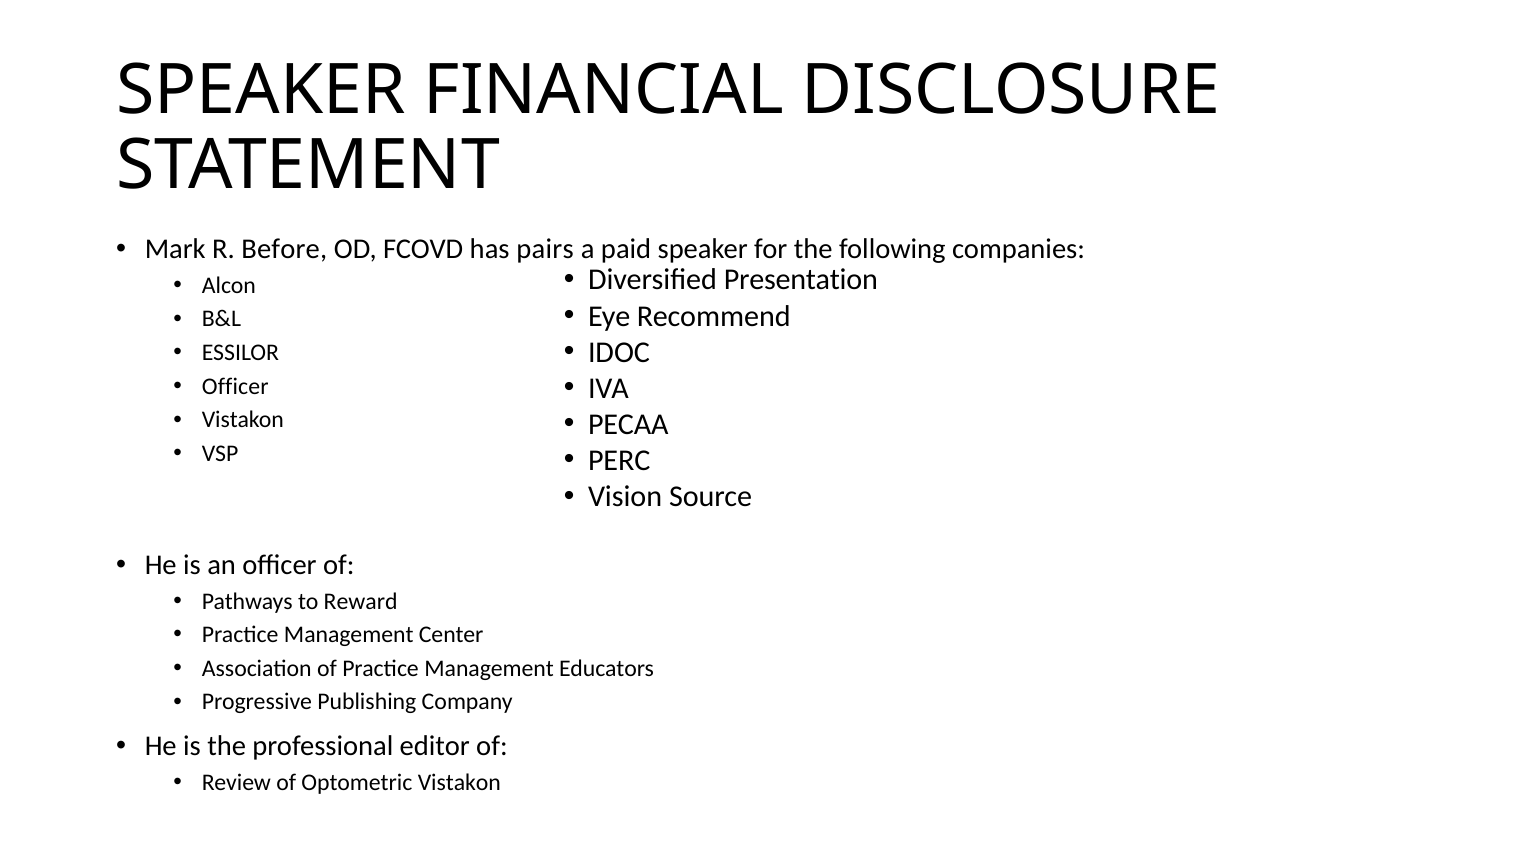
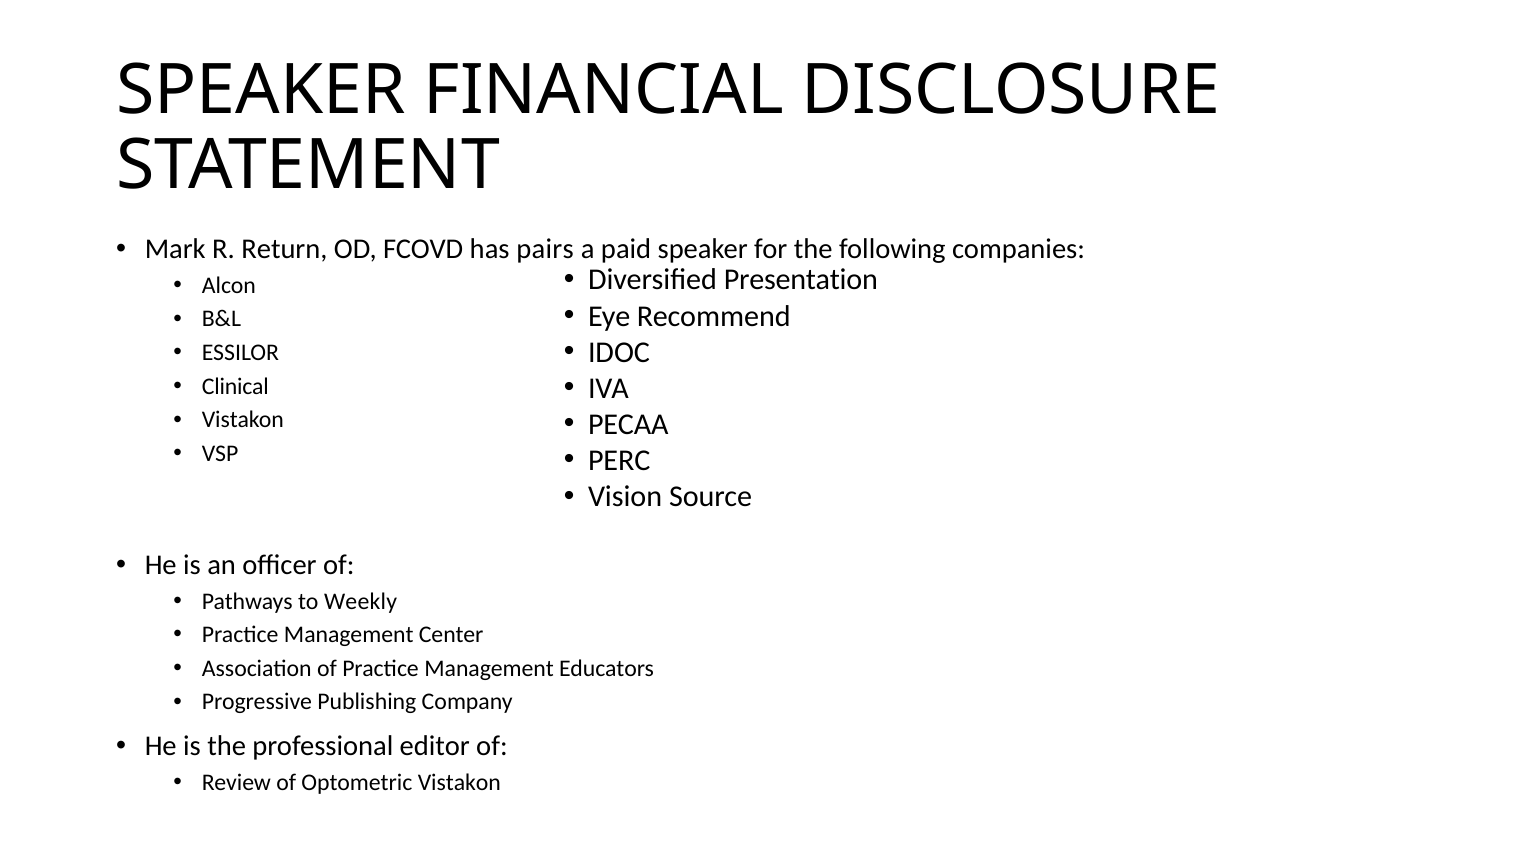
Before: Before -> Return
Officer at (235, 386): Officer -> Clinical
Reward: Reward -> Weekly
